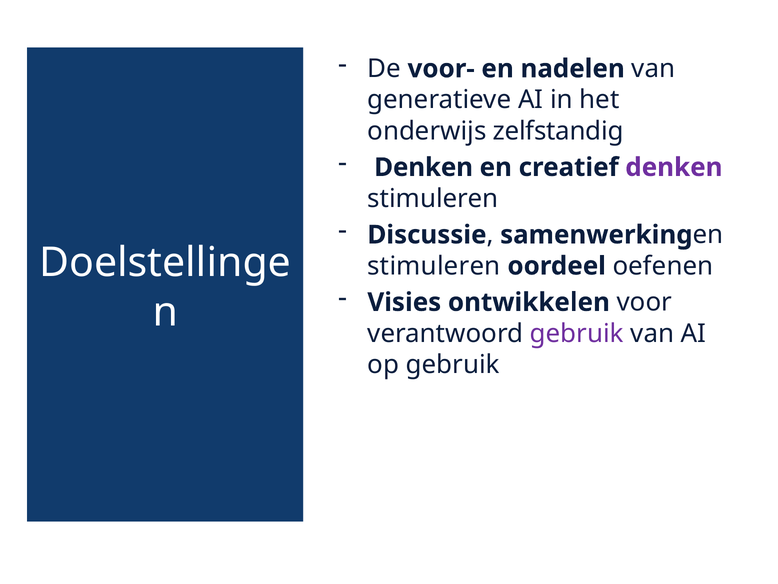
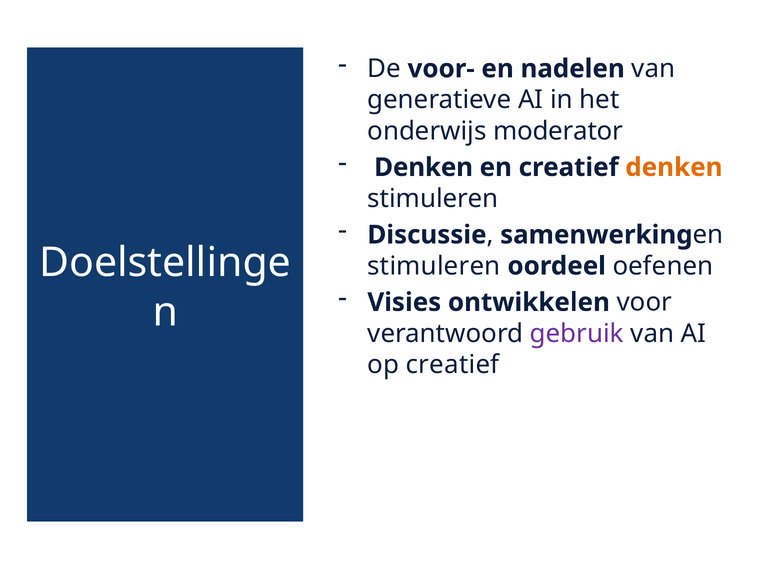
zelfstandig: zelfstandig -> moderator
denken at (674, 167) colour: purple -> orange
op gebruik: gebruik -> creatief
